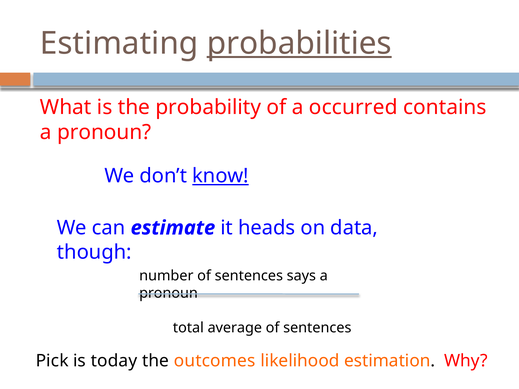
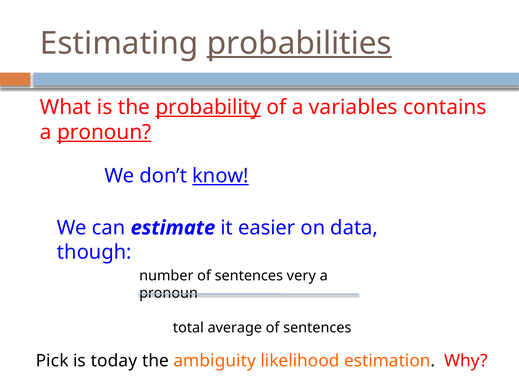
probability underline: none -> present
occurred: occurred -> variables
pronoun at (104, 132) underline: none -> present
heads: heads -> easier
says: says -> very
outcomes: outcomes -> ambiguity
